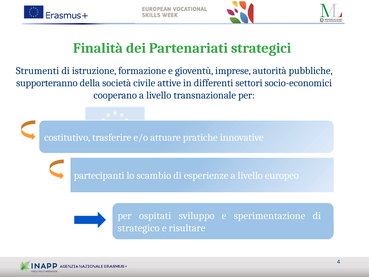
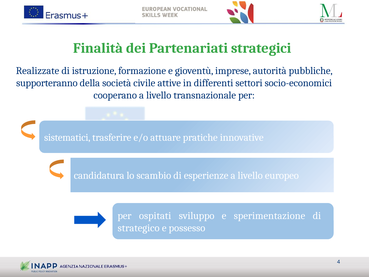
Strumenti: Strumenti -> Realizzate
costitutivo: costitutivo -> sistematici
partecipanti: partecipanti -> candidatura
risultare: risultare -> possesso
